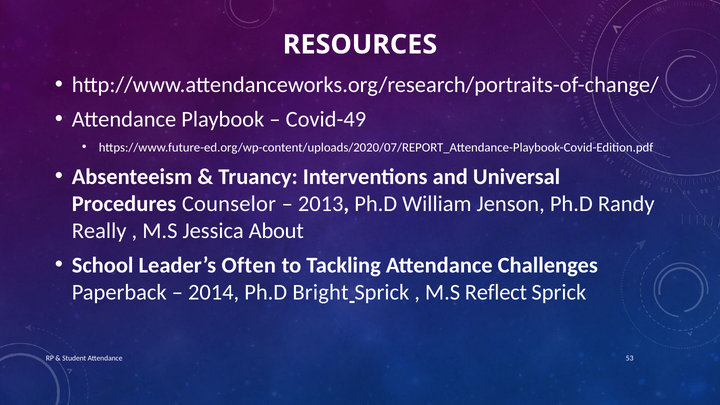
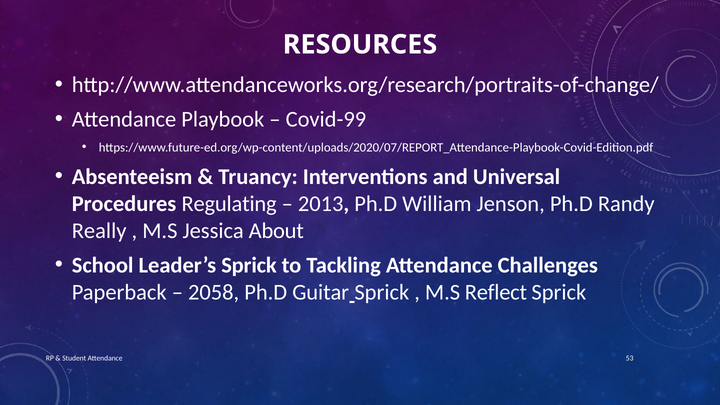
Covid-49: Covid-49 -> Covid-99
Counselor: Counselor -> Regulating
Leader’s Often: Often -> Sprick
2014: 2014 -> 2058
Bright: Bright -> Guitar
